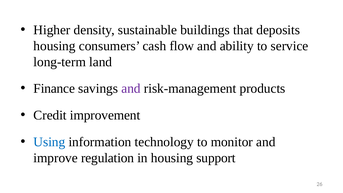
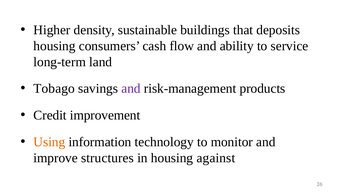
Finance: Finance -> Tobago
Using colour: blue -> orange
regulation: regulation -> structures
support: support -> against
